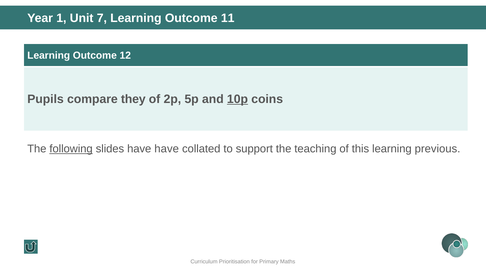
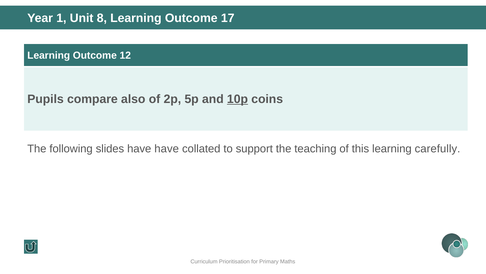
7: 7 -> 8
11: 11 -> 17
they: they -> also
following underline: present -> none
previous: previous -> carefully
